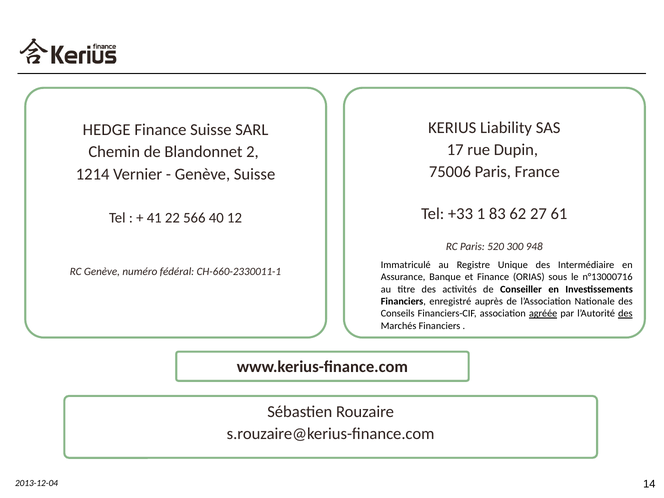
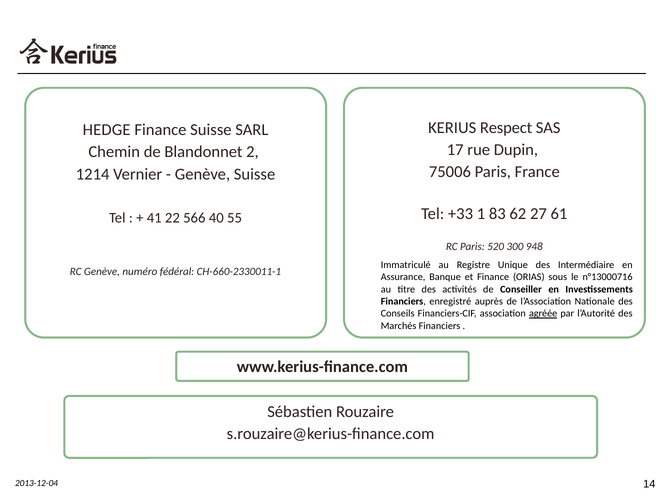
Liability: Liability -> Respect
12: 12 -> 55
des at (625, 314) underline: present -> none
